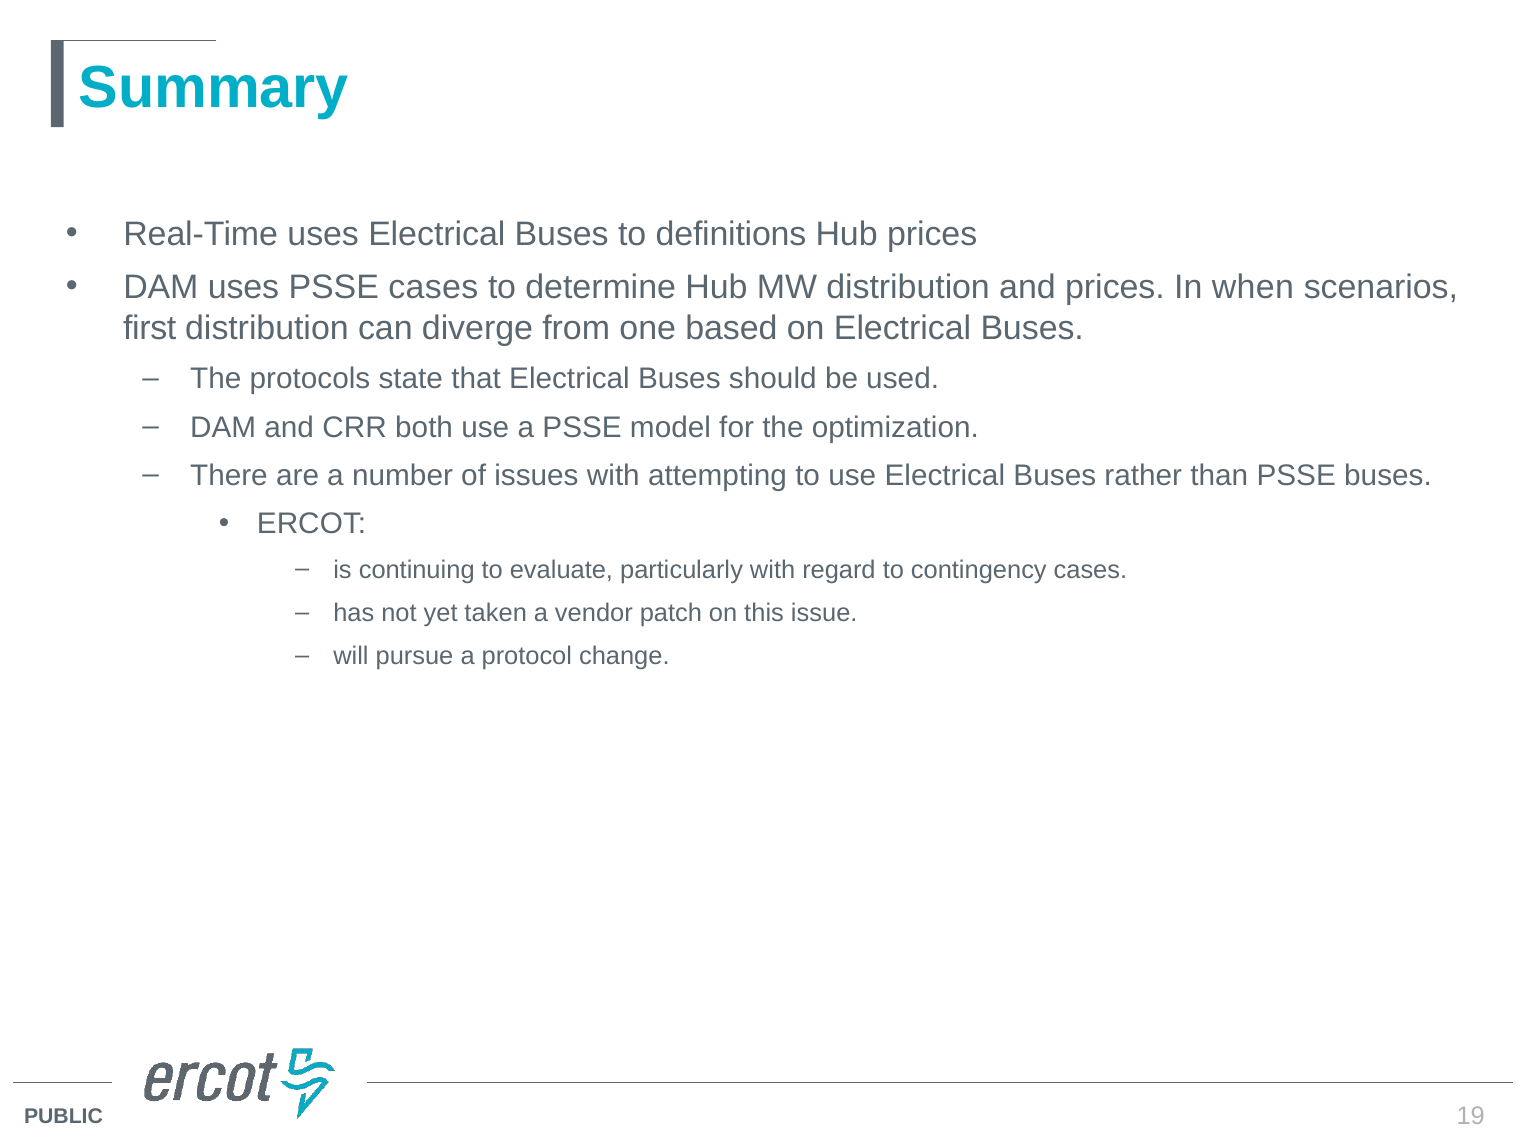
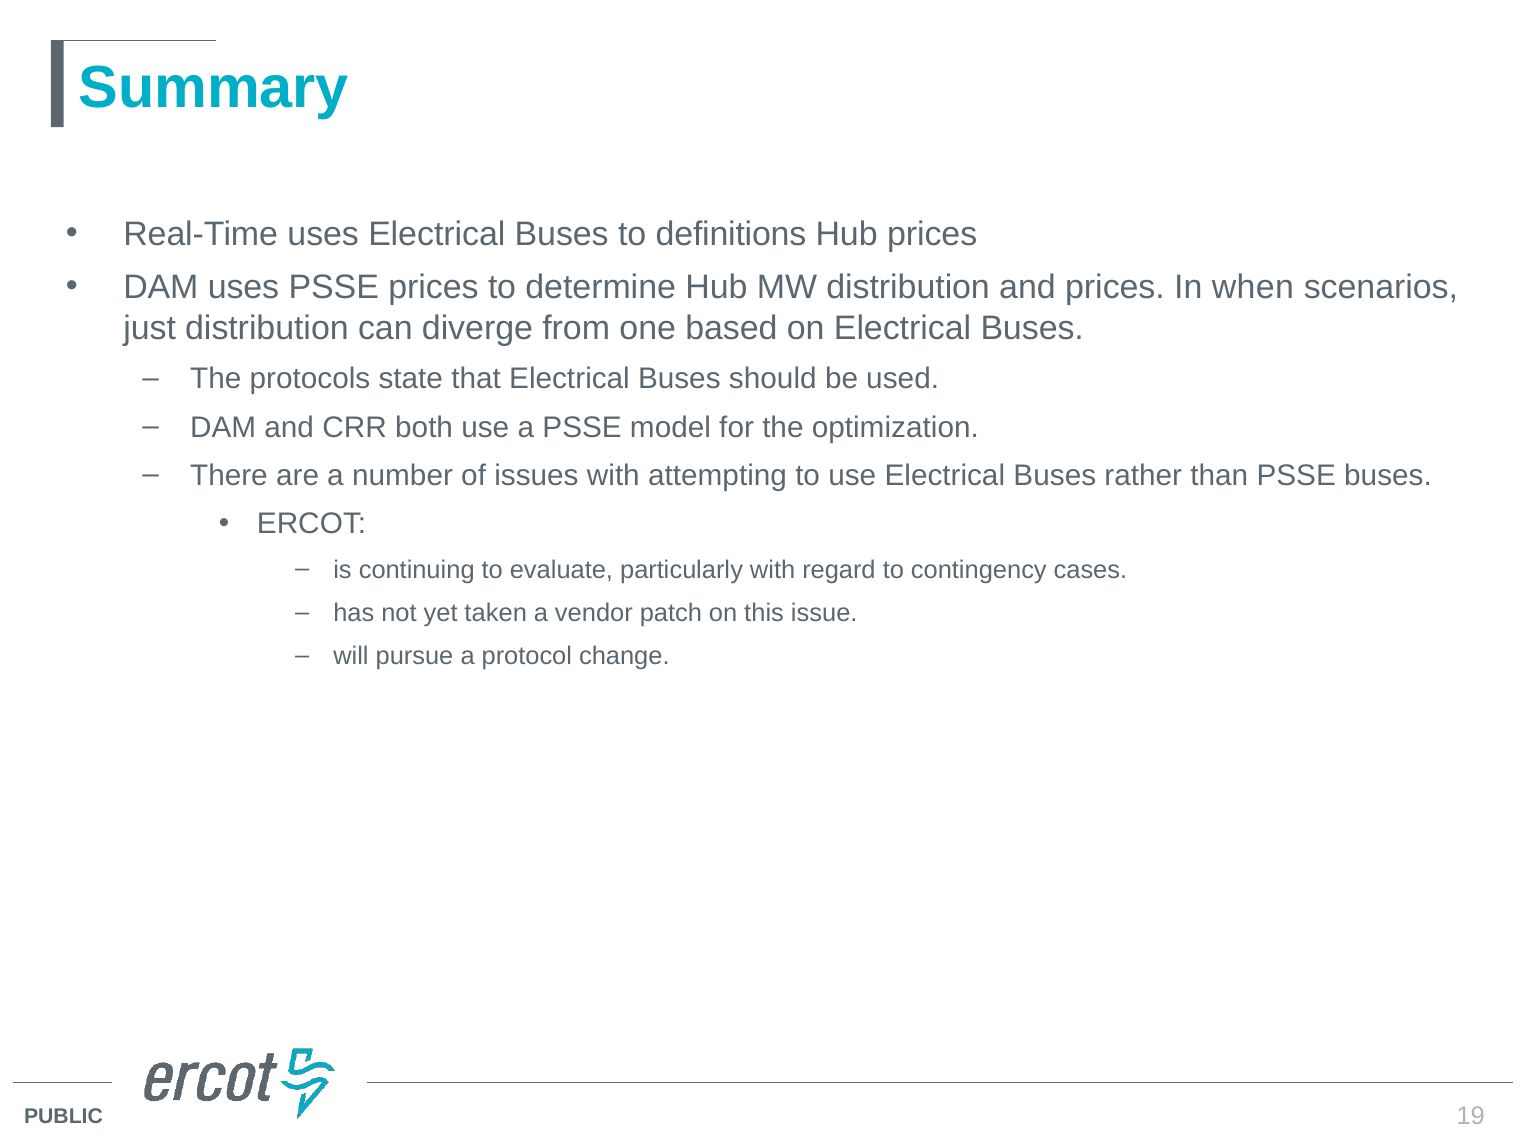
PSSE cases: cases -> prices
first: first -> just
